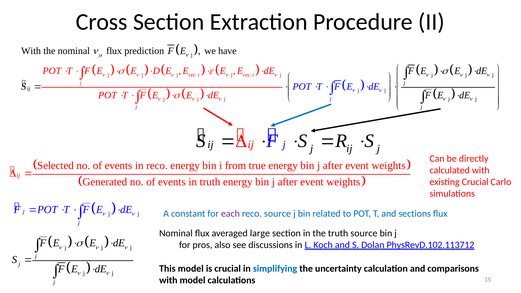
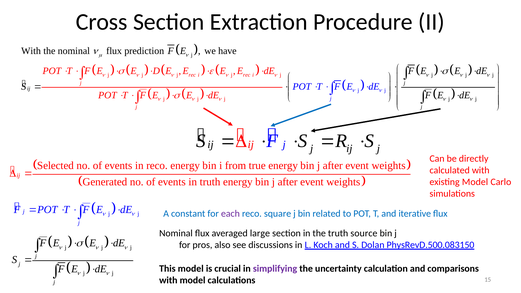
existing Crucial: Crucial -> Model
reco source: source -> square
sections: sections -> iterative
PhysRevD.102.113712: PhysRevD.102.113712 -> PhysRevD.500.083150
simplifying colour: blue -> purple
